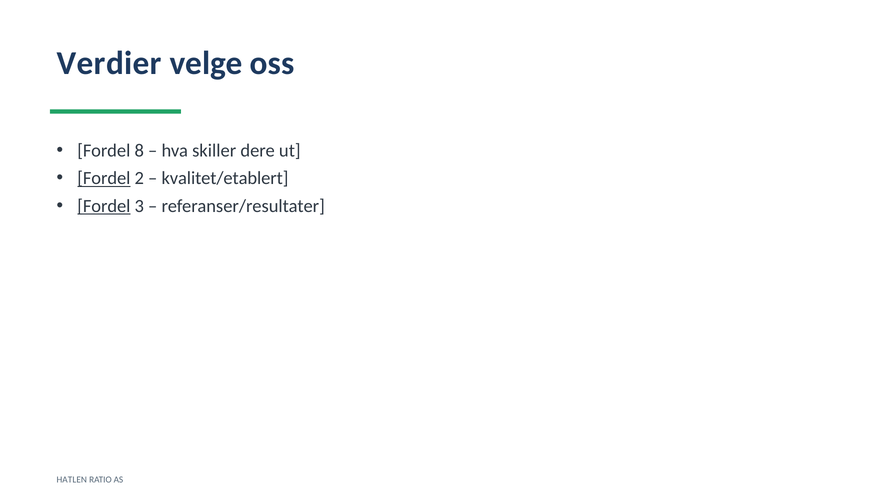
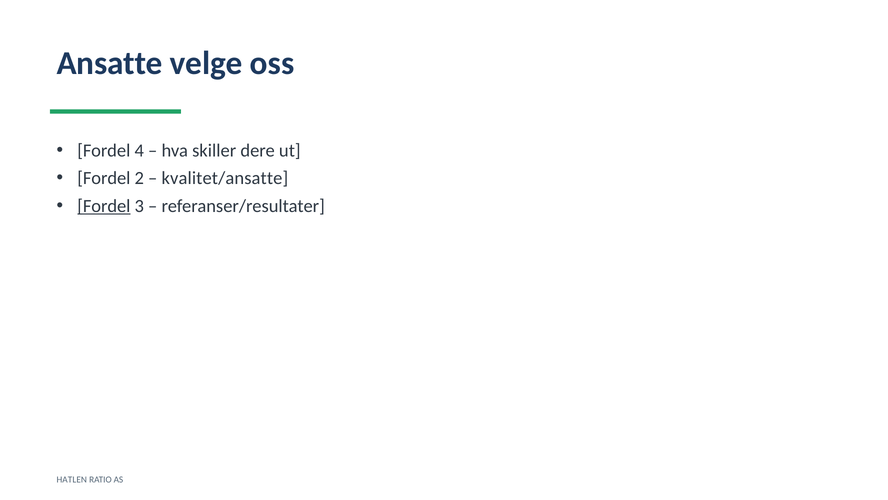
Verdier: Verdier -> Ansatte
8: 8 -> 4
Fordel at (104, 178) underline: present -> none
kvalitet/etablert: kvalitet/etablert -> kvalitet/ansatte
